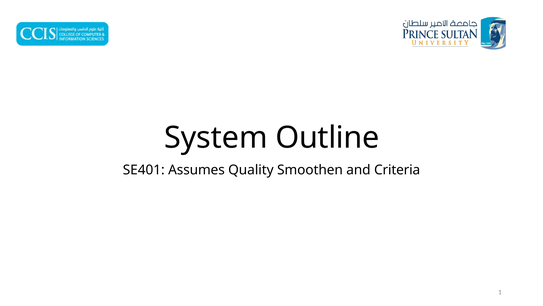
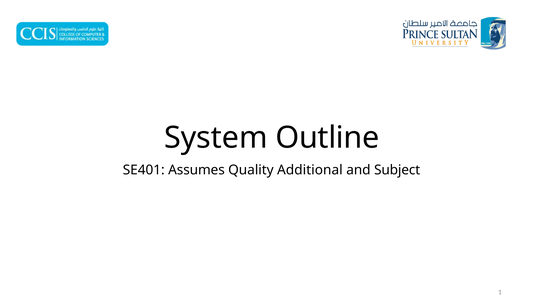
Smoothen: Smoothen -> Additional
Criteria: Criteria -> Subject
